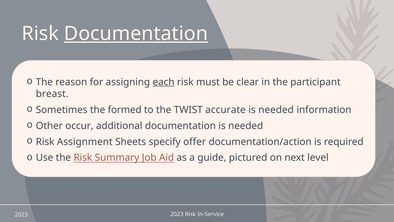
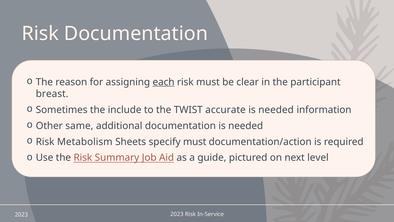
Documentation at (136, 34) underline: present -> none
formed: formed -> include
occur: occur -> same
Assignment: Assignment -> Metabolism
specify offer: offer -> must
